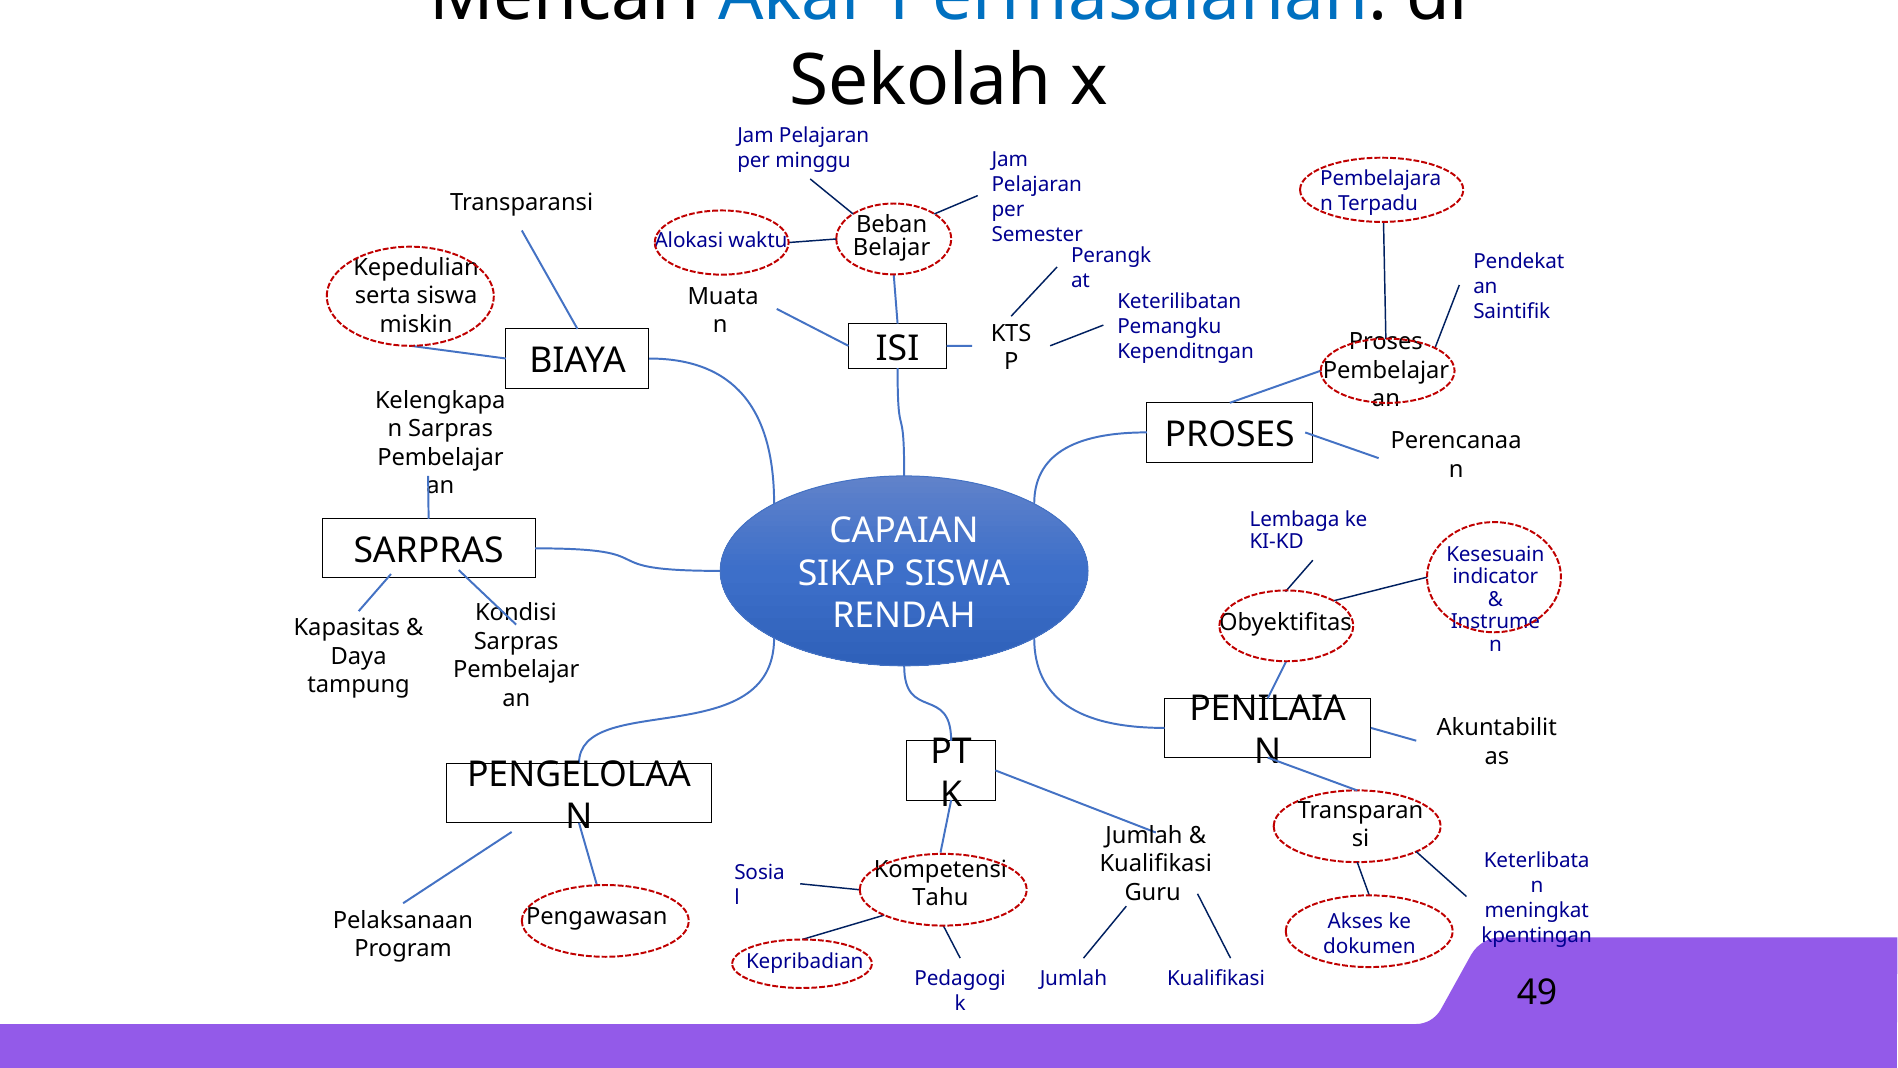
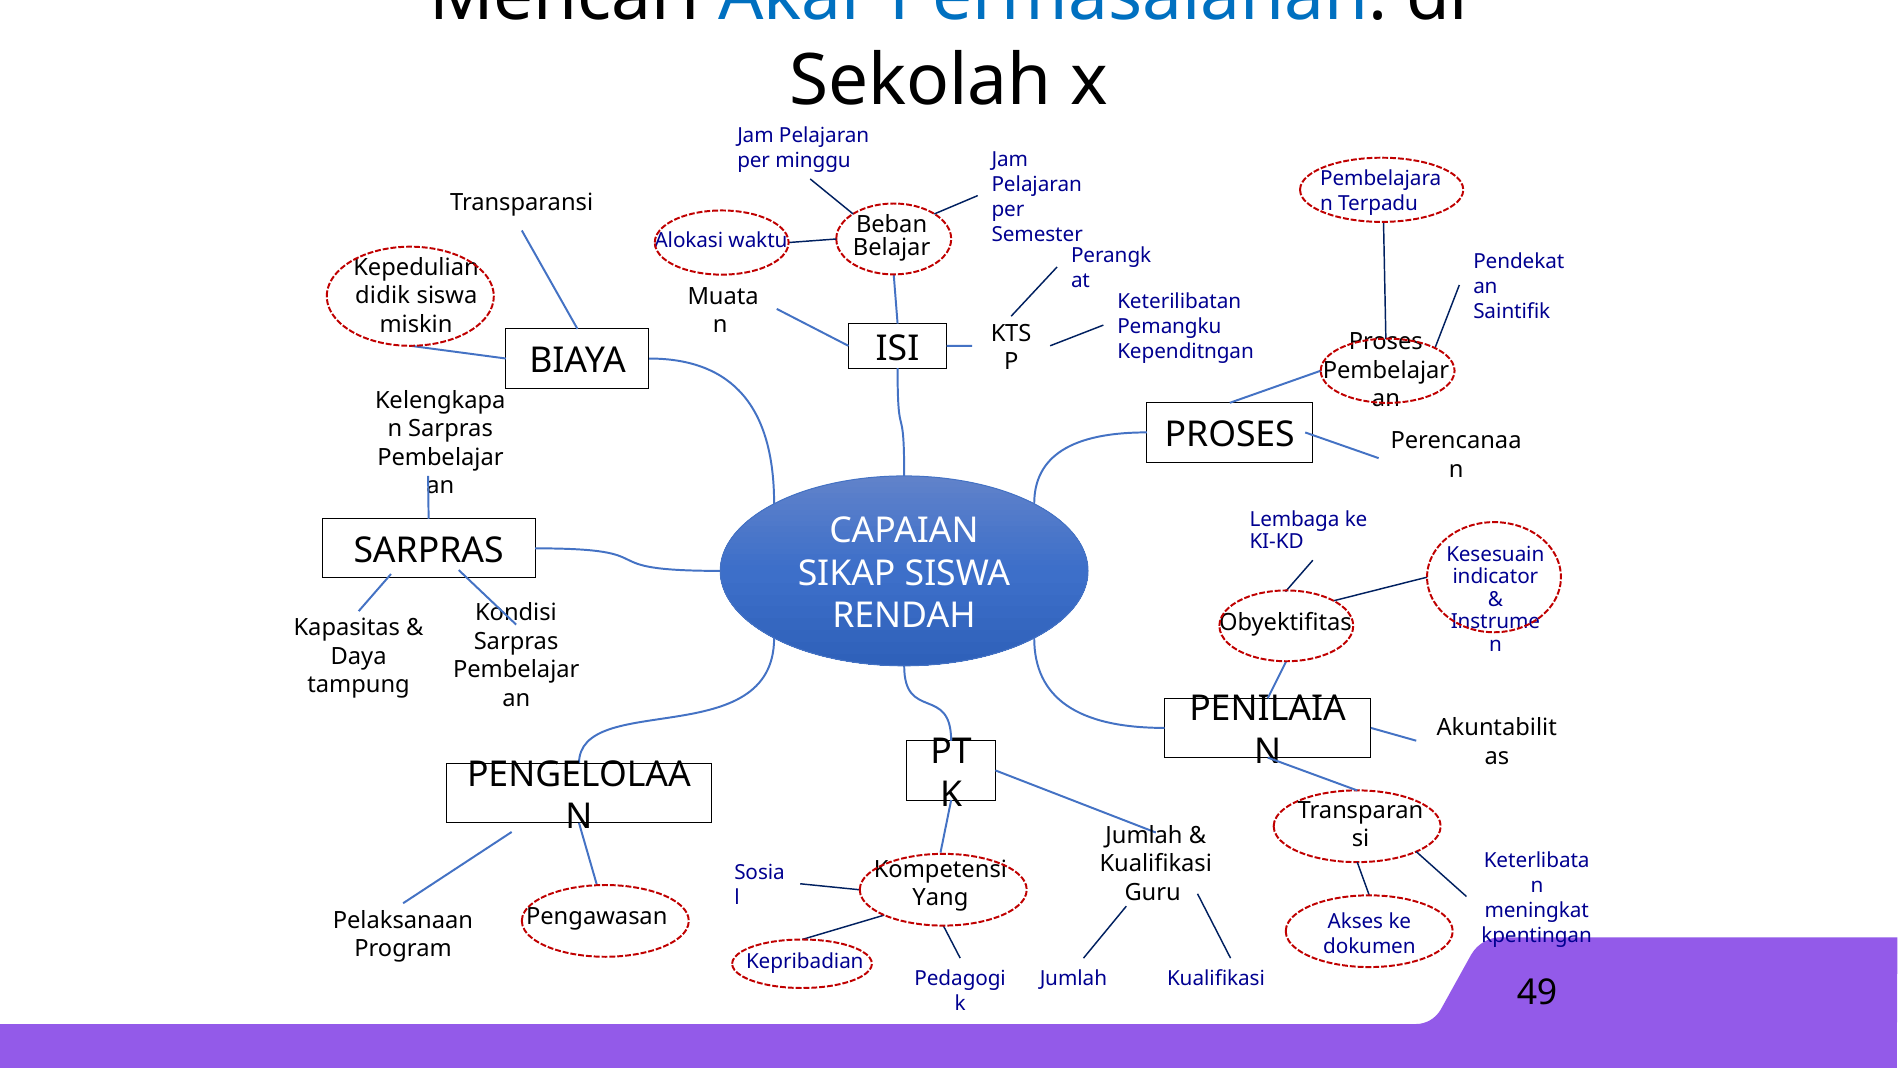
serta: serta -> didik
Tahu: Tahu -> Yang
